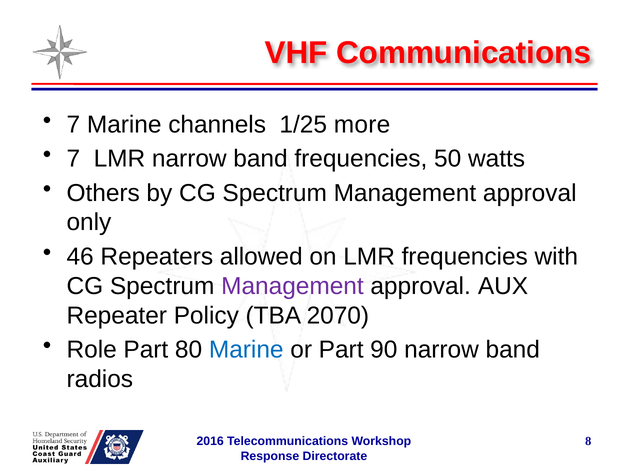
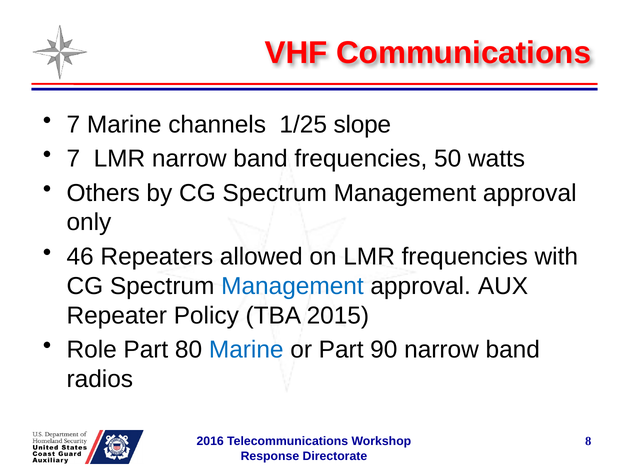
more: more -> slope
Management at (292, 286) colour: purple -> blue
2070: 2070 -> 2015
